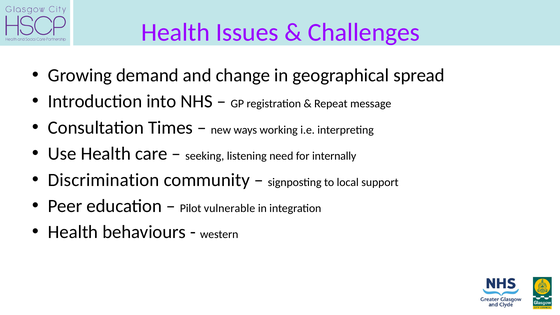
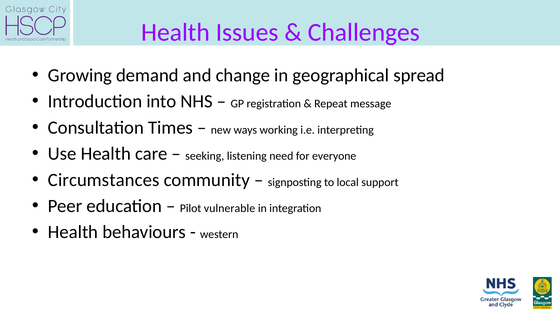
internally: internally -> everyone
Discrimination: Discrimination -> Circumstances
